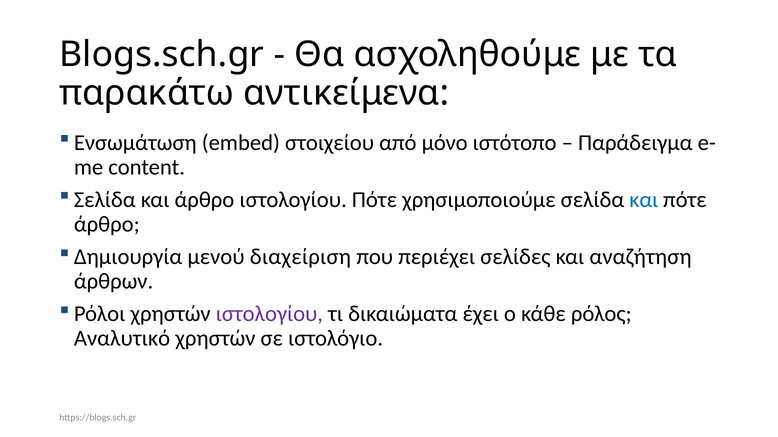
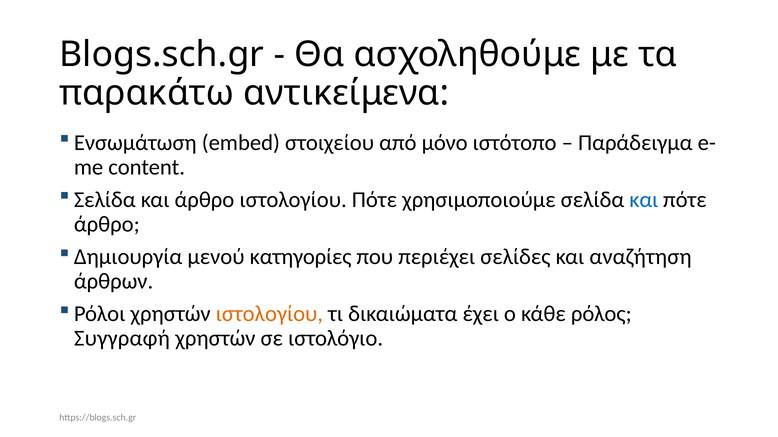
διαχείριση: διαχείριση -> κατηγορίες
ιστολογίου at (269, 314) colour: purple -> orange
Αναλυτικό: Αναλυτικό -> Συγγραφή
